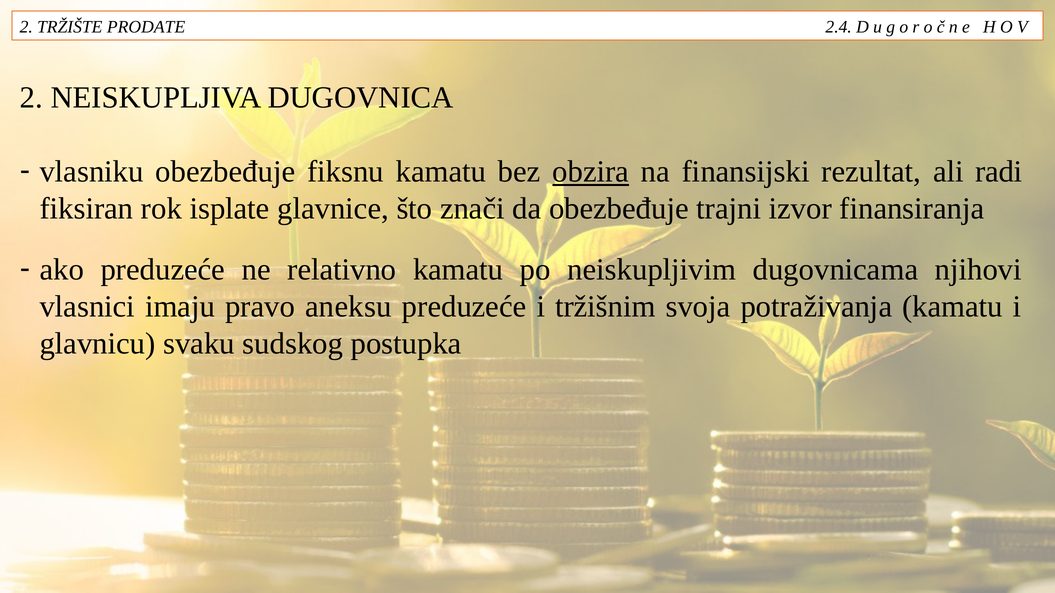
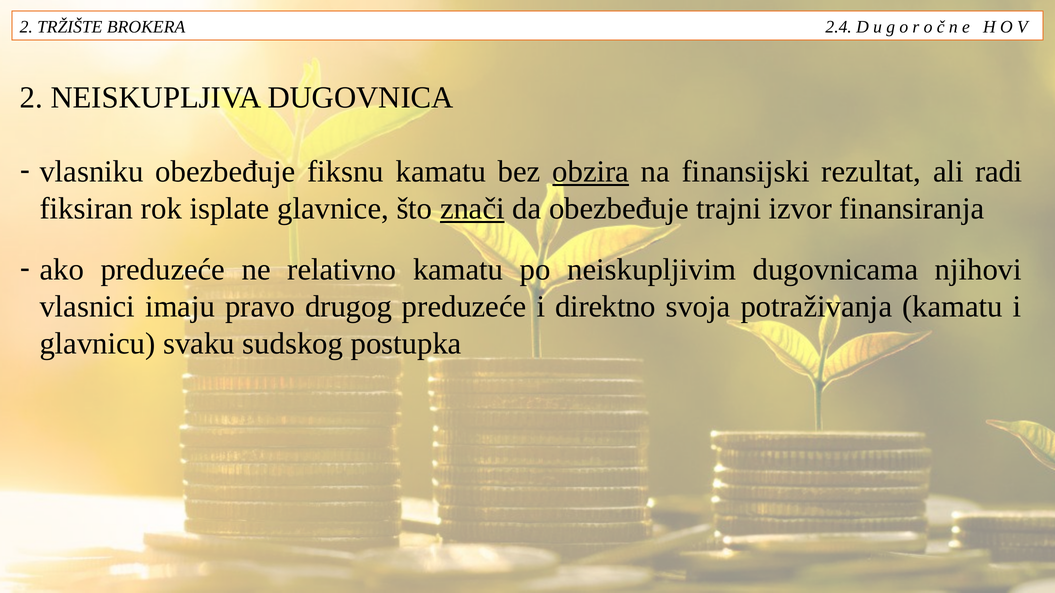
PRODATE: PRODATE -> BROKERA
znači underline: none -> present
aneksu: aneksu -> drugog
tržišnim: tržišnim -> direktno
